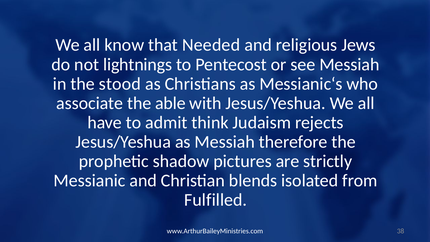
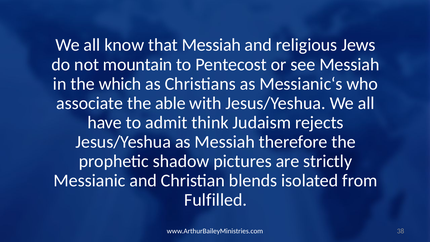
that Needed: Needed -> Messiah
lightnings: lightnings -> mountain
stood: stood -> which
